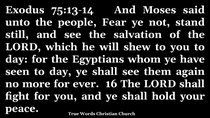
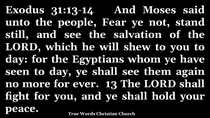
75:13-14: 75:13-14 -> 31:13-14
16: 16 -> 13
